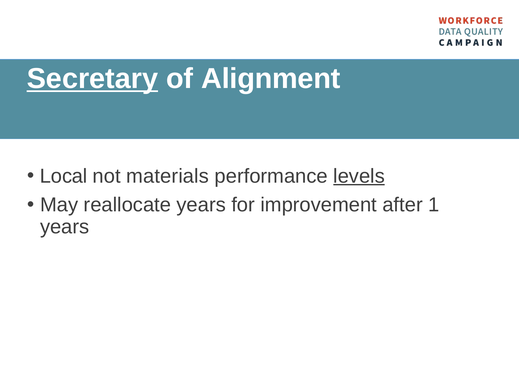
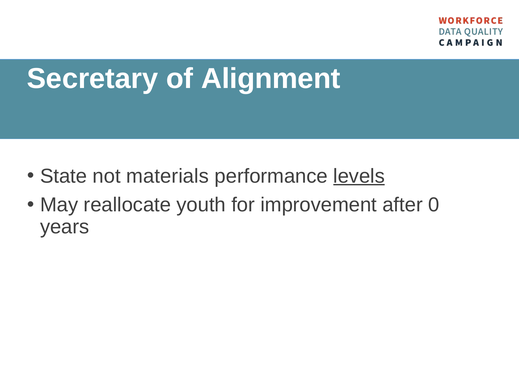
Secretary underline: present -> none
Local: Local -> State
reallocate years: years -> youth
1: 1 -> 0
